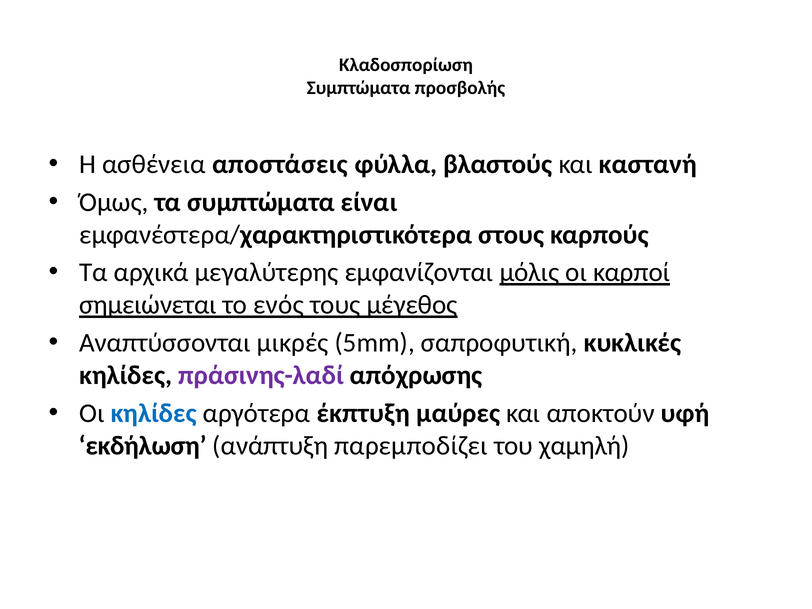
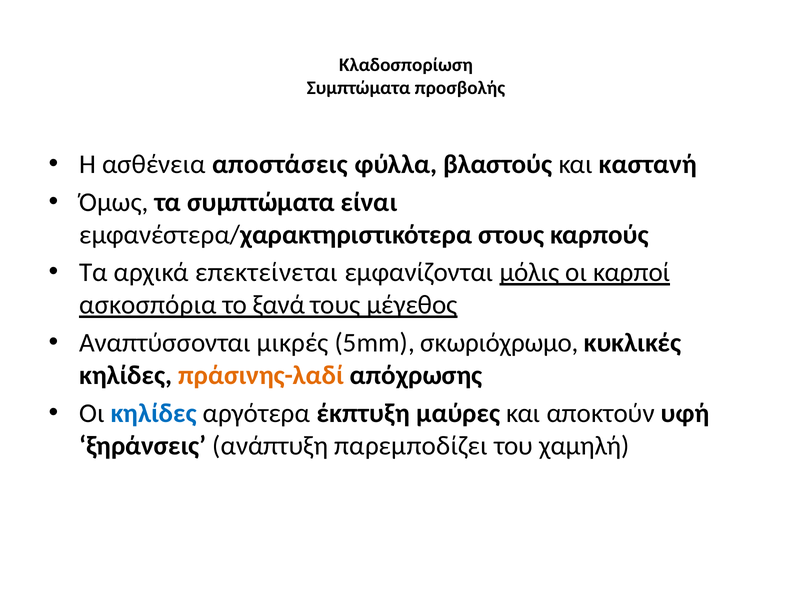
μεγαλύτερης: μεγαλύτερης -> επεκτείνεται
σημειώνεται: σημειώνεται -> ασκοσπόρια
ενός: ενός -> ξανά
σαπροφυτική: σαπροφυτική -> σκωριόχρωμο
πράσινης-λαδί colour: purple -> orange
εκδήλωση: εκδήλωση -> ξηράνσεις
